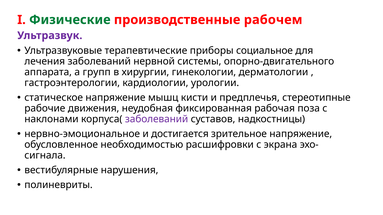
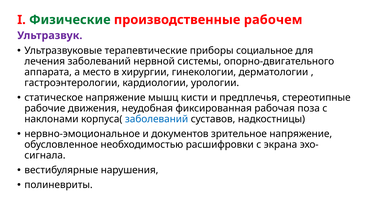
групп: групп -> место
заболеваний at (157, 119) colour: purple -> blue
достигается: достигается -> документов
